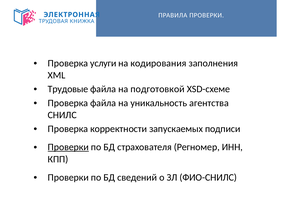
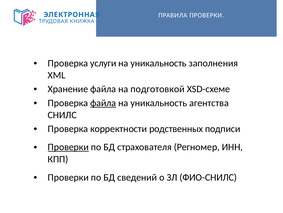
кодирования at (158, 63): кодирования -> уникальность
Трудовые: Трудовые -> Хранение
файла at (103, 103) underline: none -> present
запускаемых: запускаемых -> родственных
